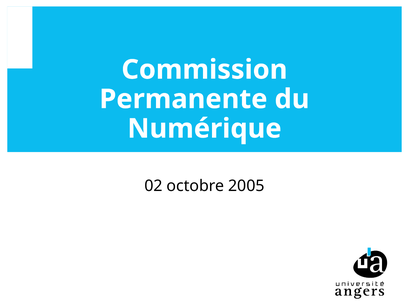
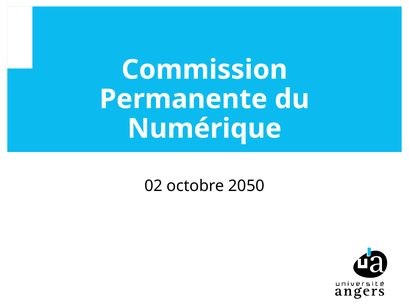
2005: 2005 -> 2050
